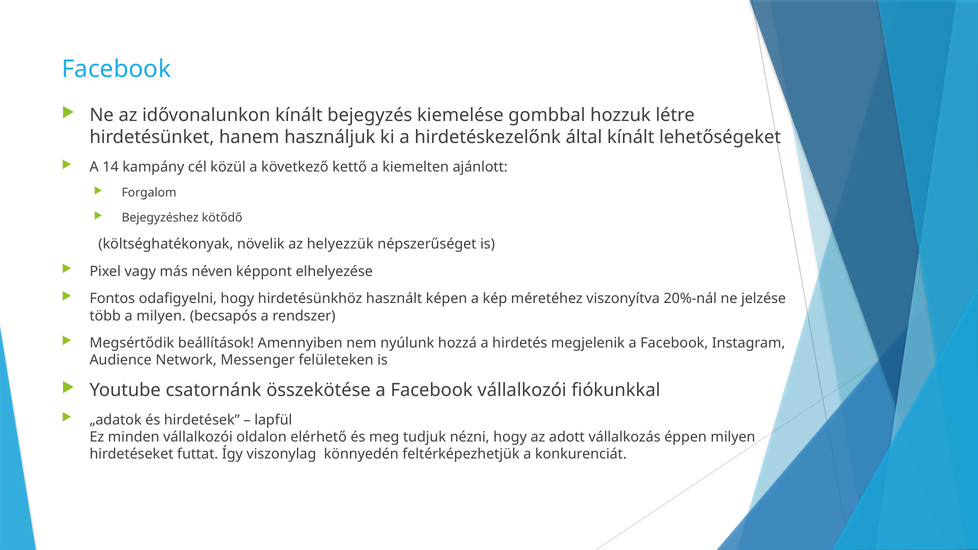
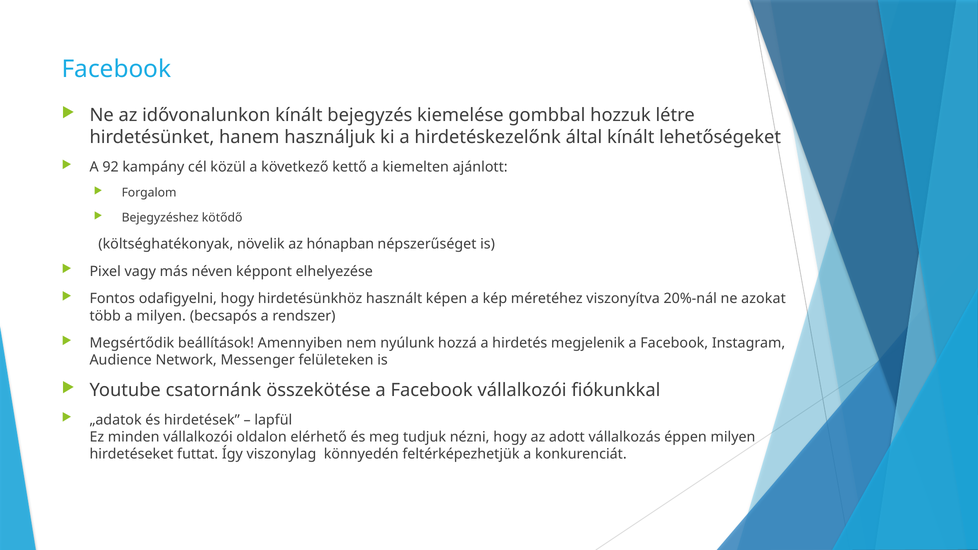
14: 14 -> 92
helyezzük: helyezzük -> hónapban
jelzése: jelzése -> azokat
